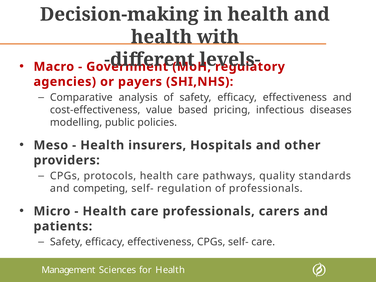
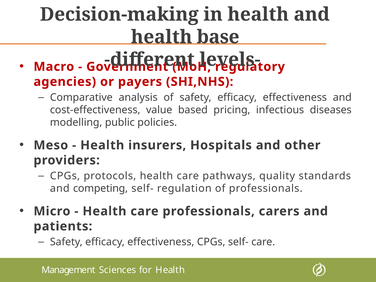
with: with -> base
